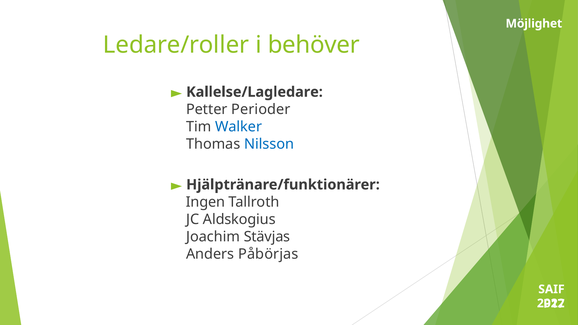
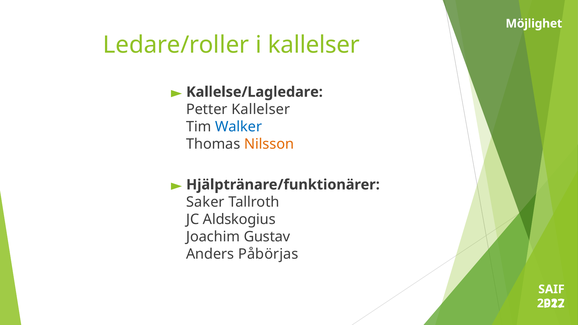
i behöver: behöver -> kallelser
Petter Perioder: Perioder -> Kallelser
Nilsson colour: blue -> orange
Ingen: Ingen -> Saker
Stävjas: Stävjas -> Gustav
